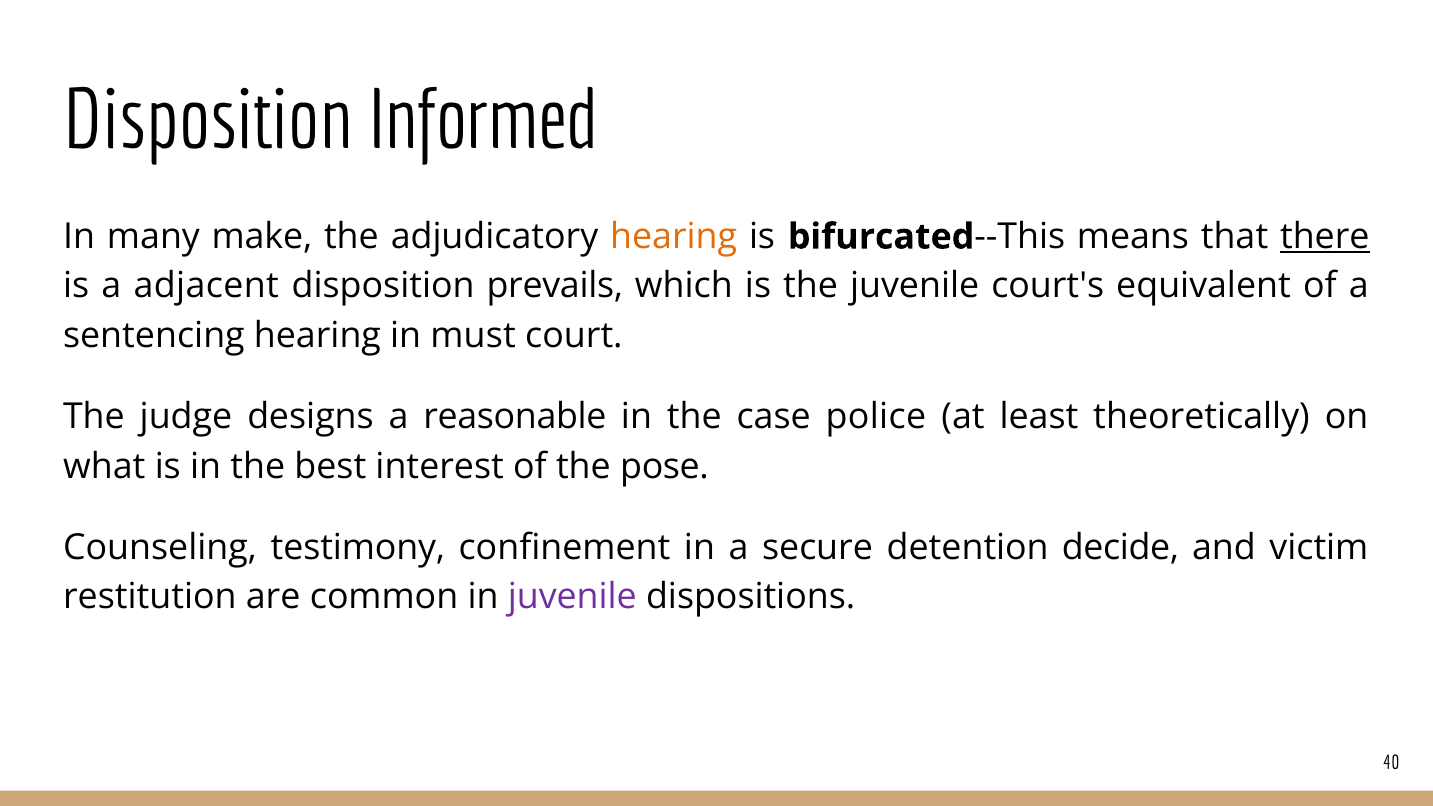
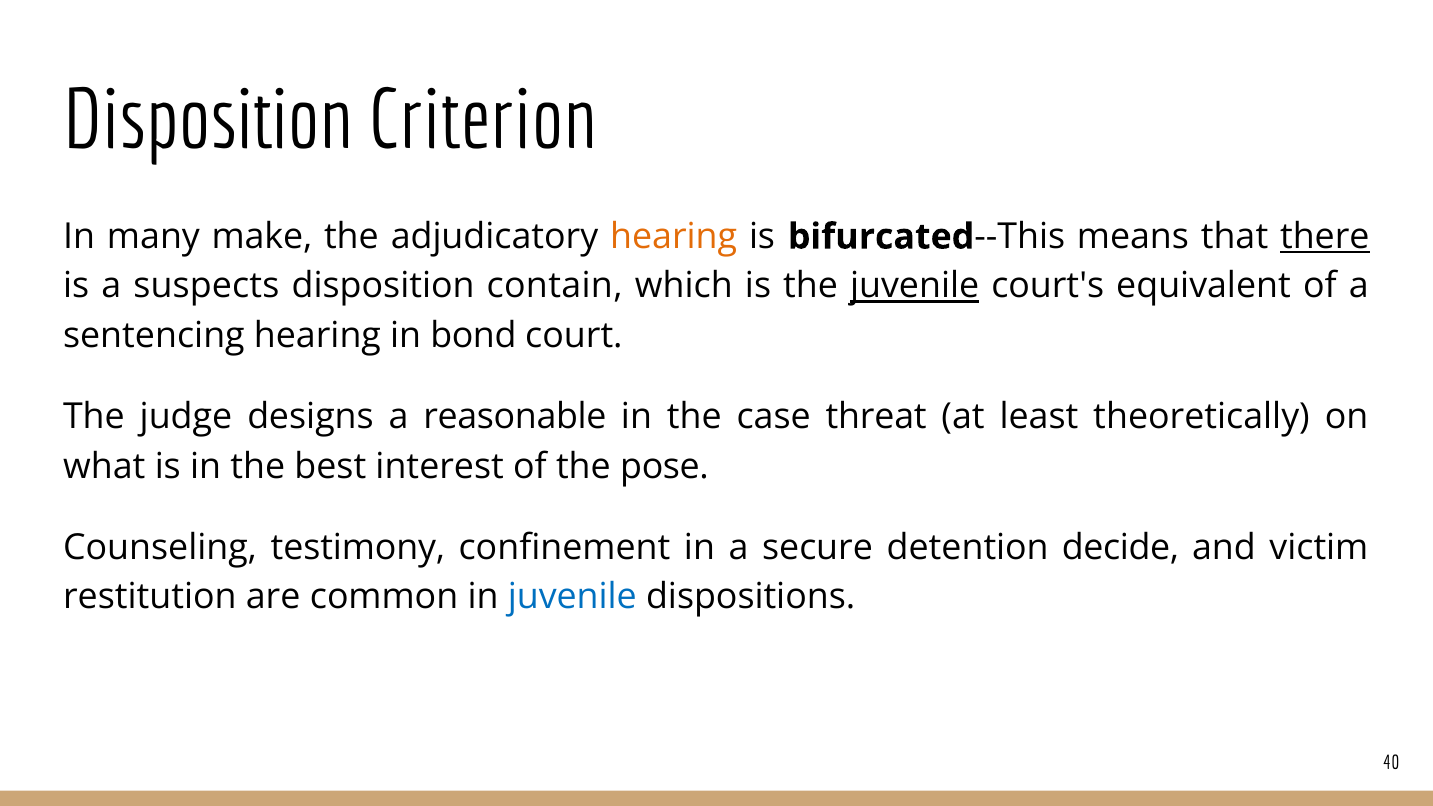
Informed: Informed -> Criterion
adjacent: adjacent -> suspects
prevails: prevails -> contain
juvenile at (915, 286) underline: none -> present
must: must -> bond
police: police -> threat
juvenile at (572, 597) colour: purple -> blue
